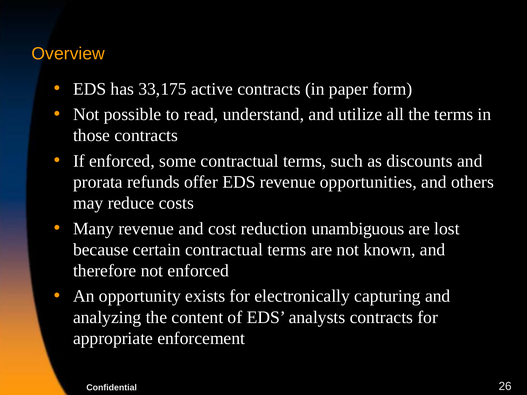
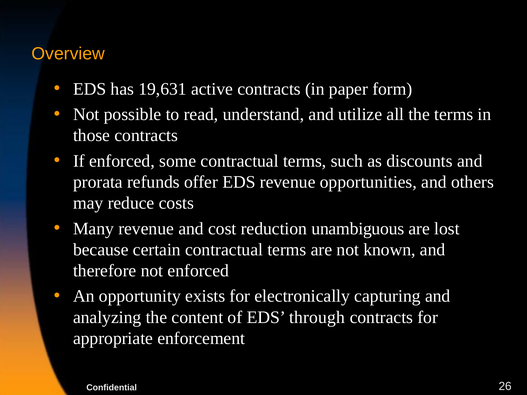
33,175: 33,175 -> 19,631
analysts: analysts -> through
